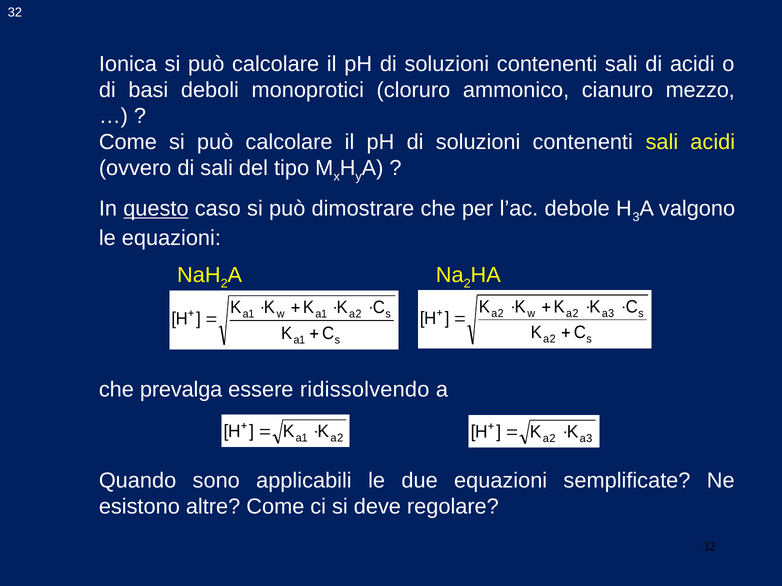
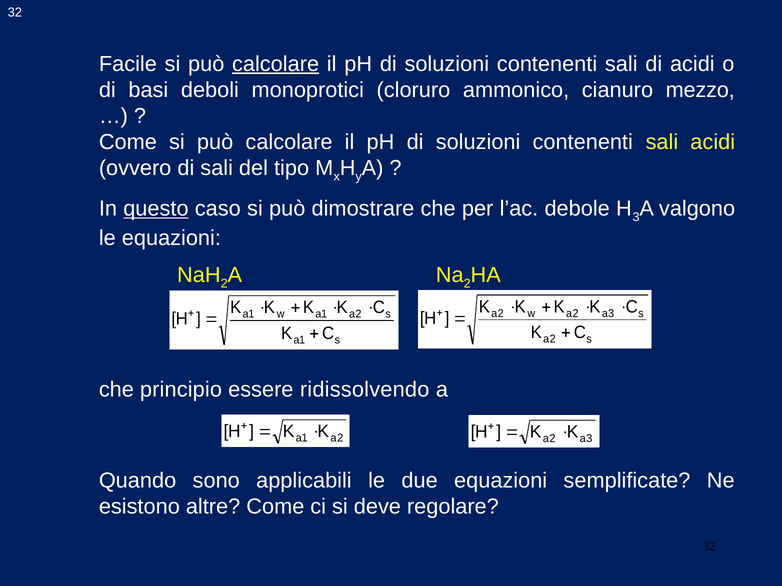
Ionica: Ionica -> Facile
calcolare at (276, 64) underline: none -> present
prevalga: prevalga -> principio
